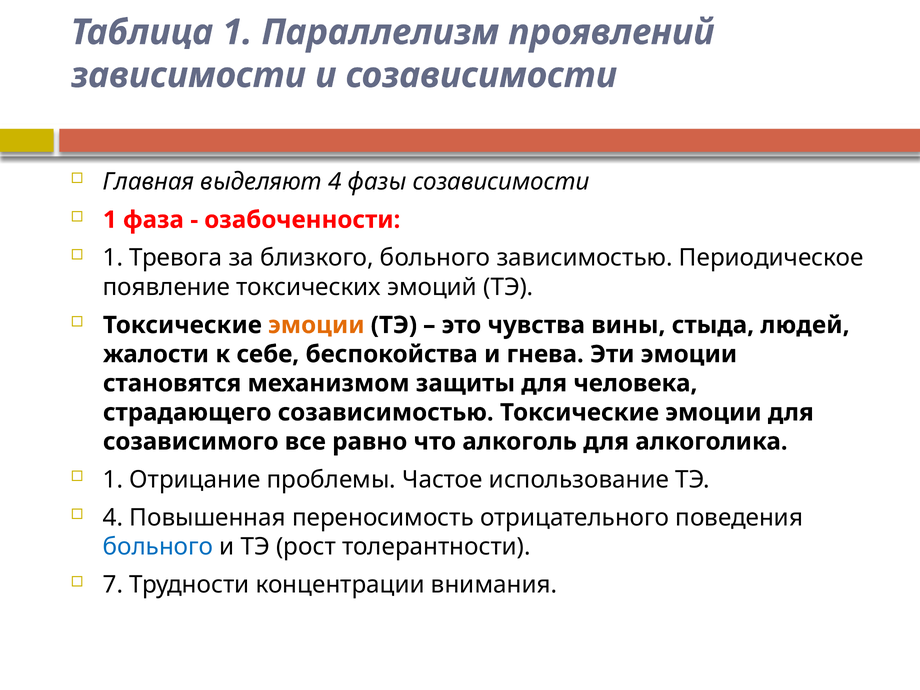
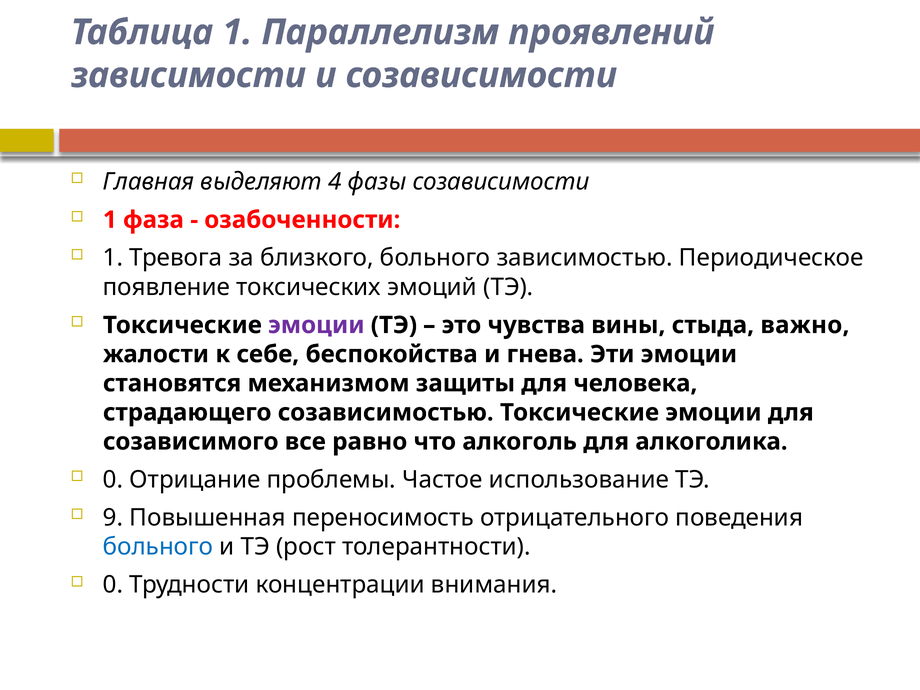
эмоции at (316, 325) colour: orange -> purple
людей: людей -> важно
1 at (113, 480): 1 -> 0
4 at (113, 518): 4 -> 9
7 at (113, 585): 7 -> 0
